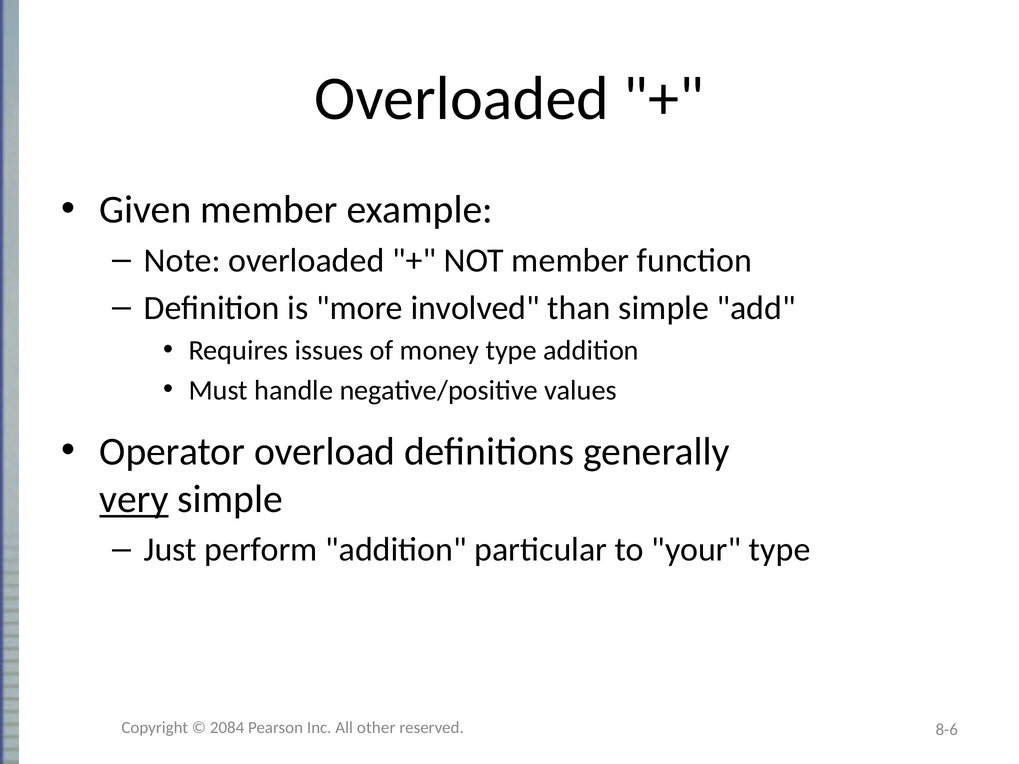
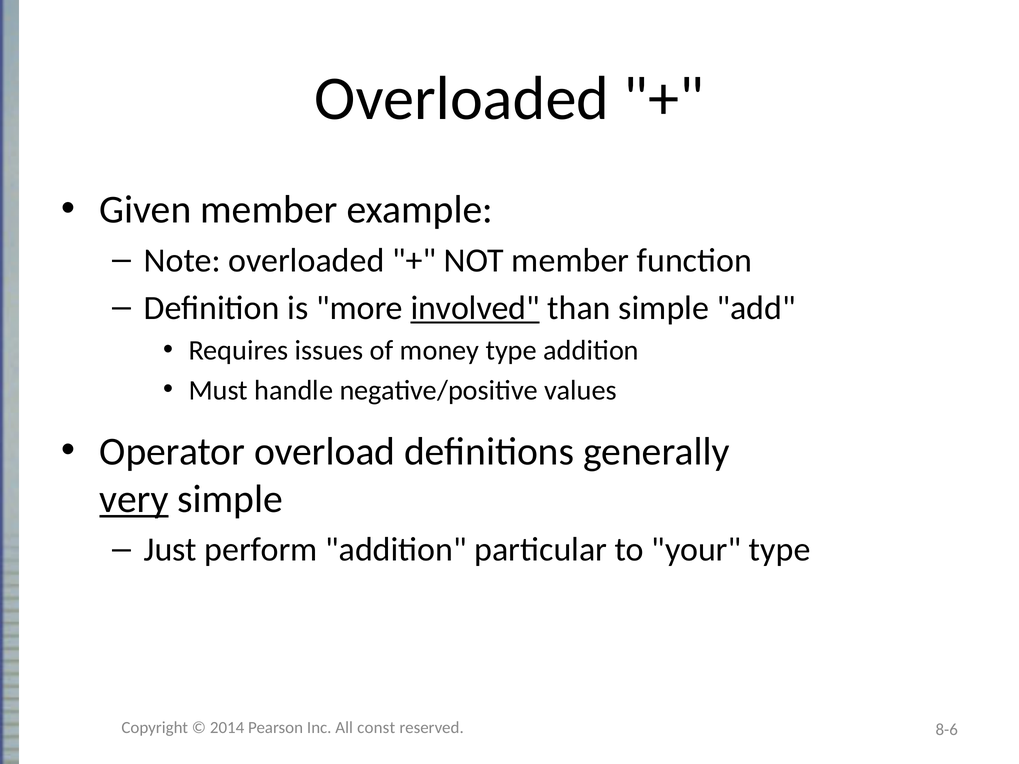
involved underline: none -> present
2084: 2084 -> 2014
other: other -> const
